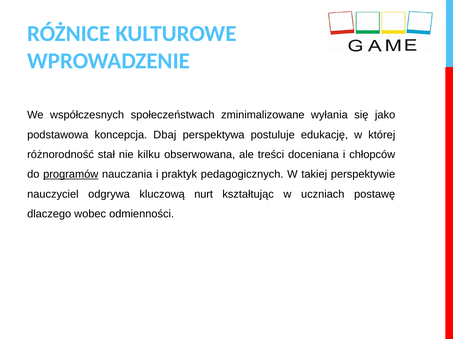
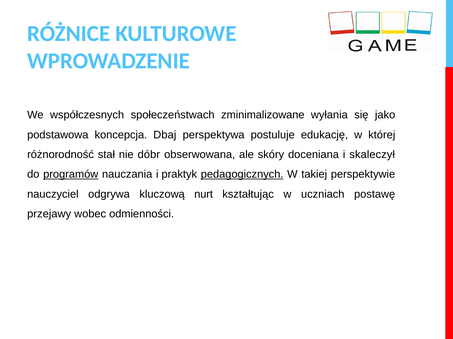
kilku: kilku -> dóbr
treści: treści -> skóry
chłopców: chłopców -> skaleczył
pedagogicznych underline: none -> present
dlaczego: dlaczego -> przejawy
